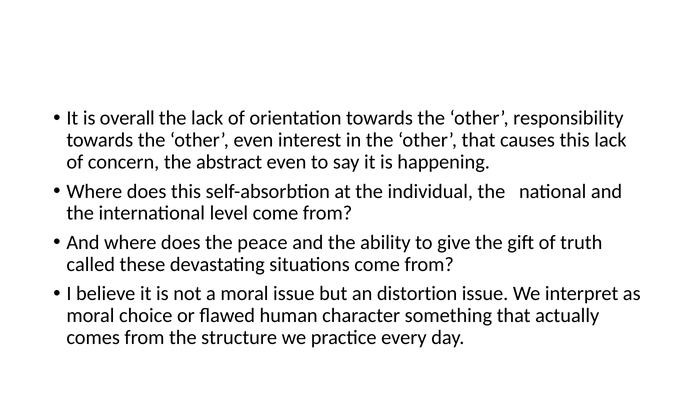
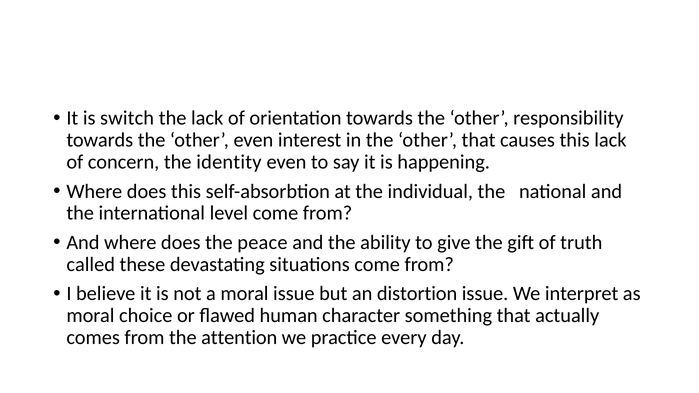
overall: overall -> switch
abstract: abstract -> identity
structure: structure -> attention
